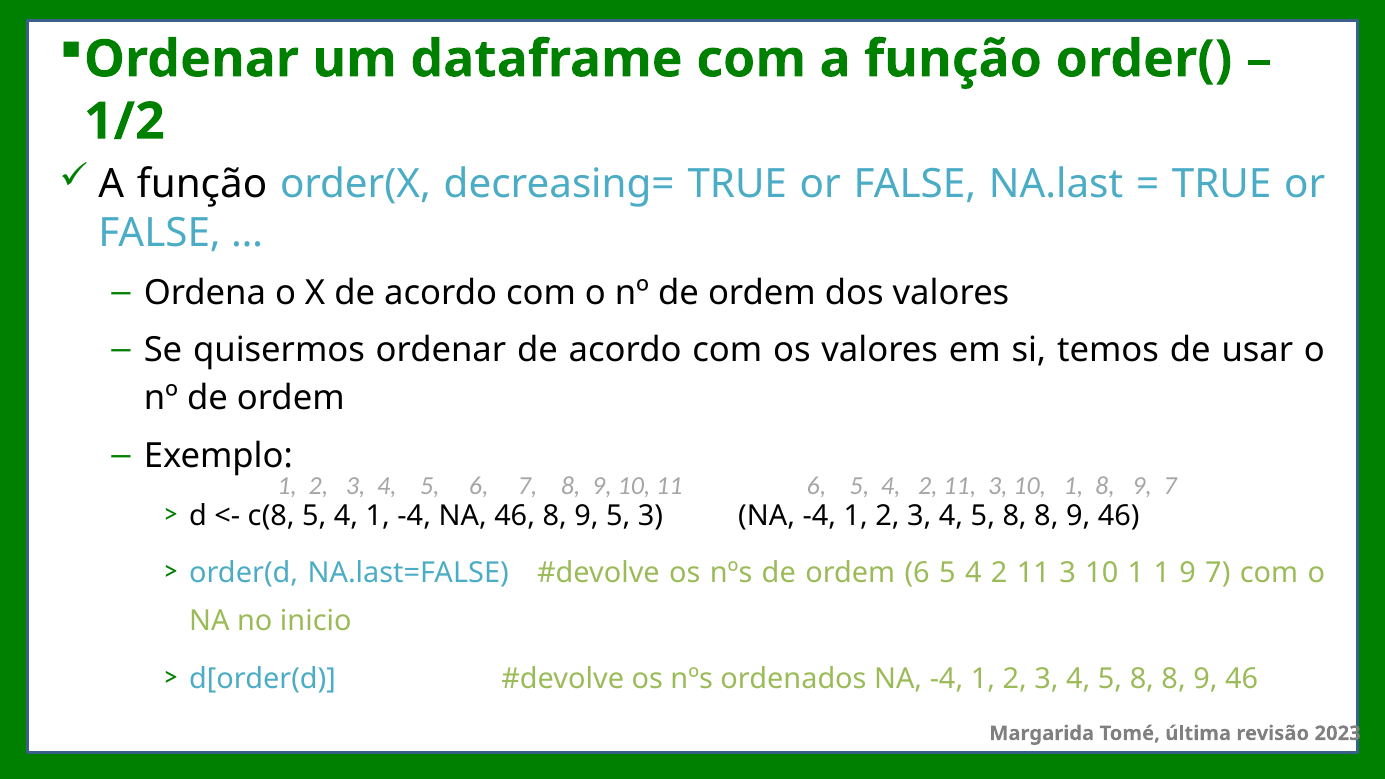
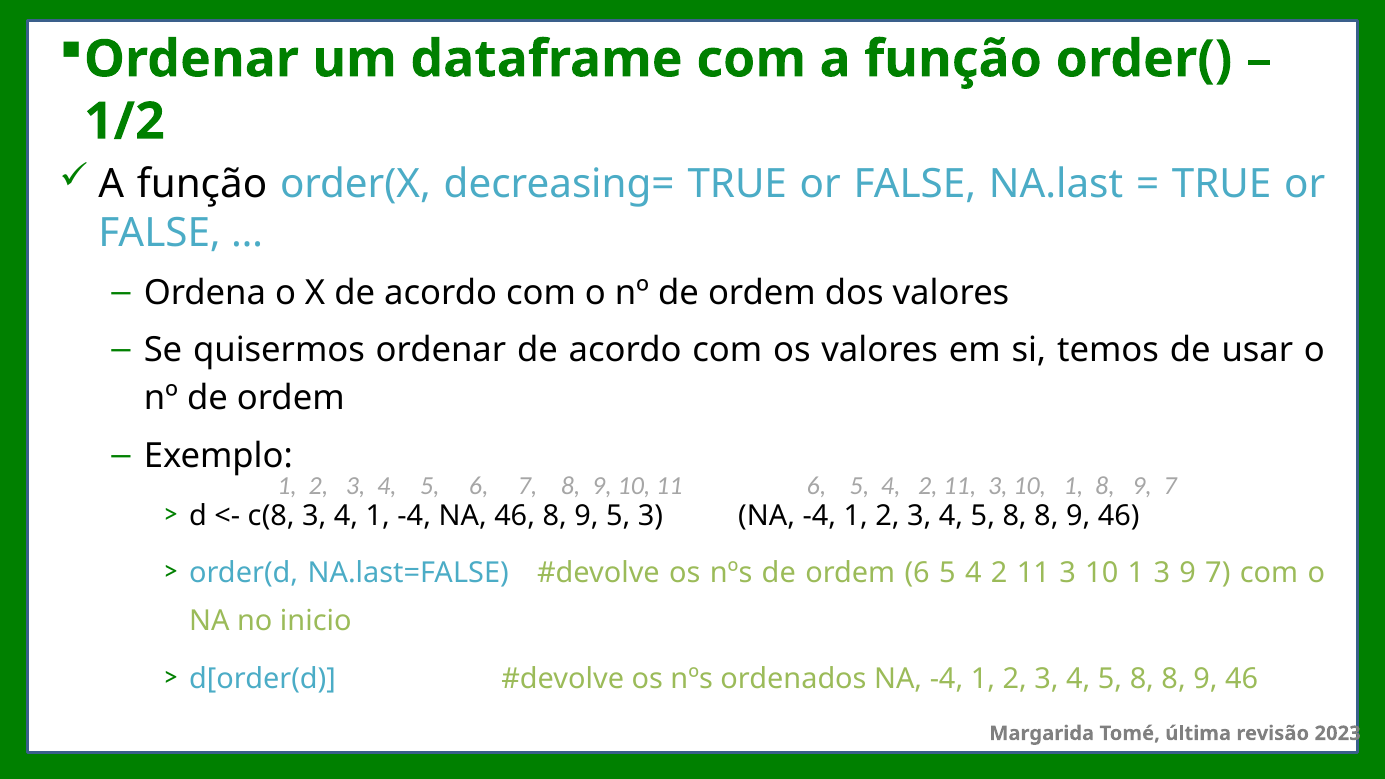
c(8 5: 5 -> 3
1 1: 1 -> 3
